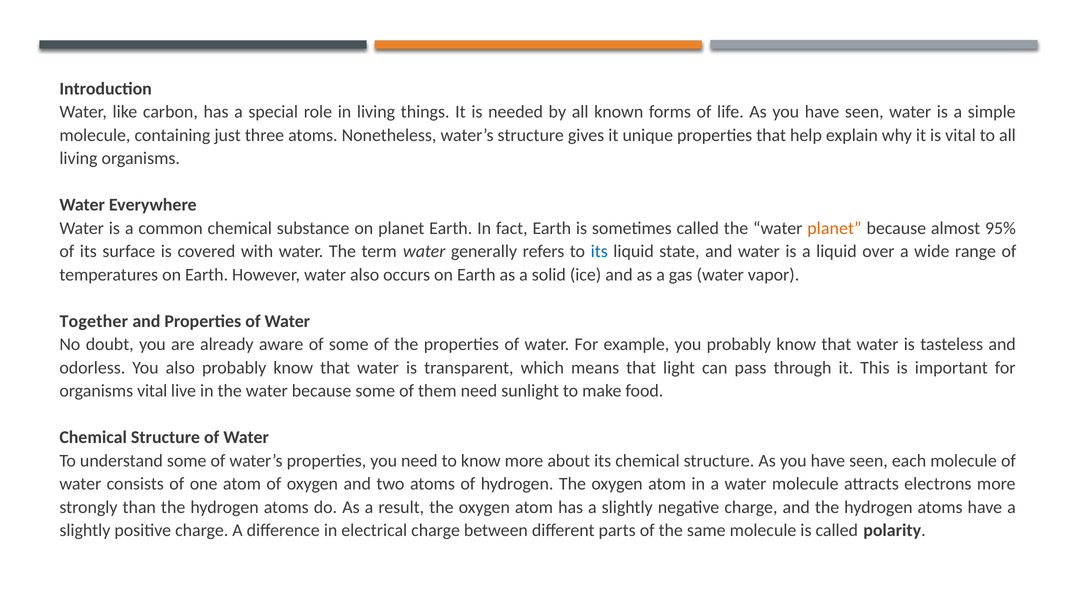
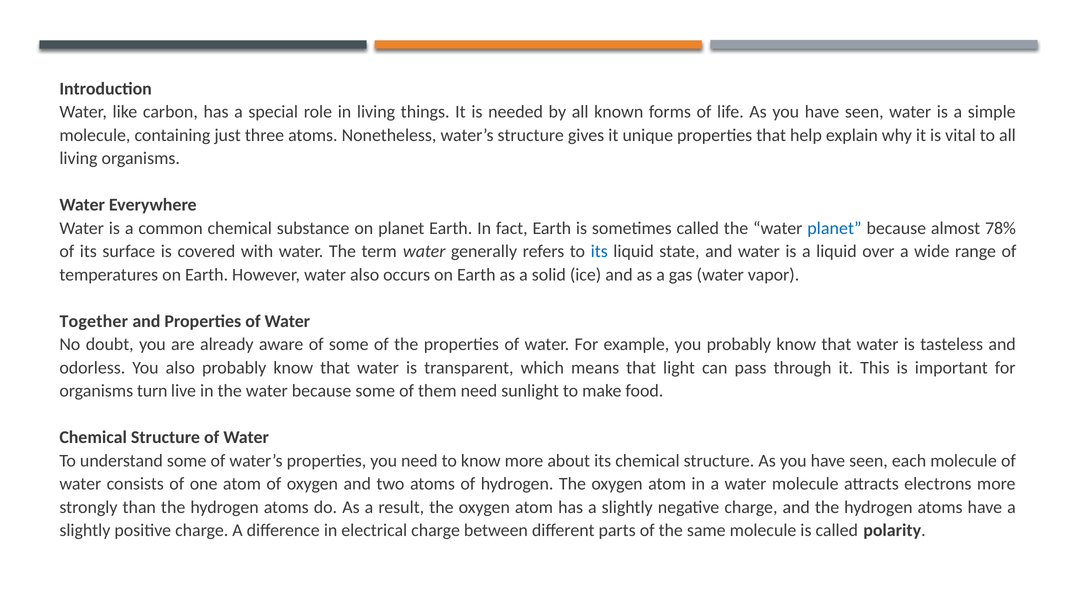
planet at (834, 228) colour: orange -> blue
95%: 95% -> 78%
organisms vital: vital -> turn
